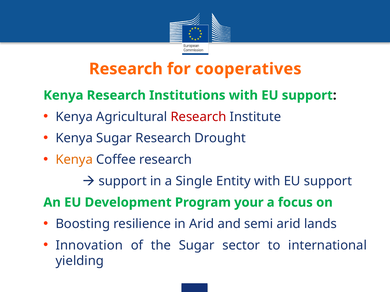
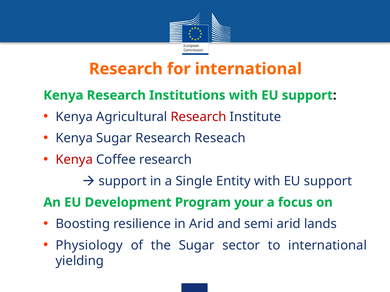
for cooperatives: cooperatives -> international
Drought: Drought -> Reseach
Kenya at (74, 160) colour: orange -> red
Innovation: Innovation -> Physiology
